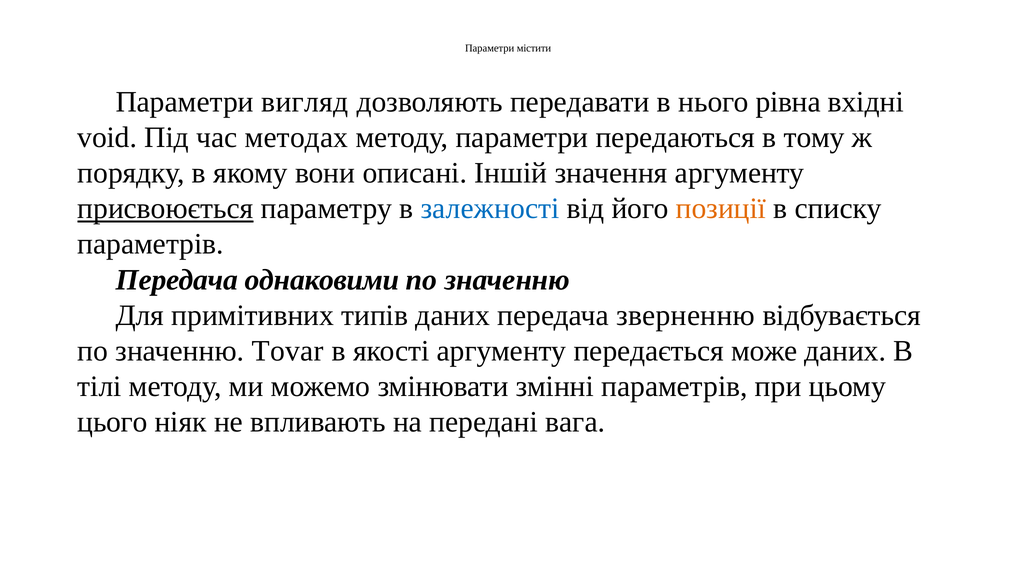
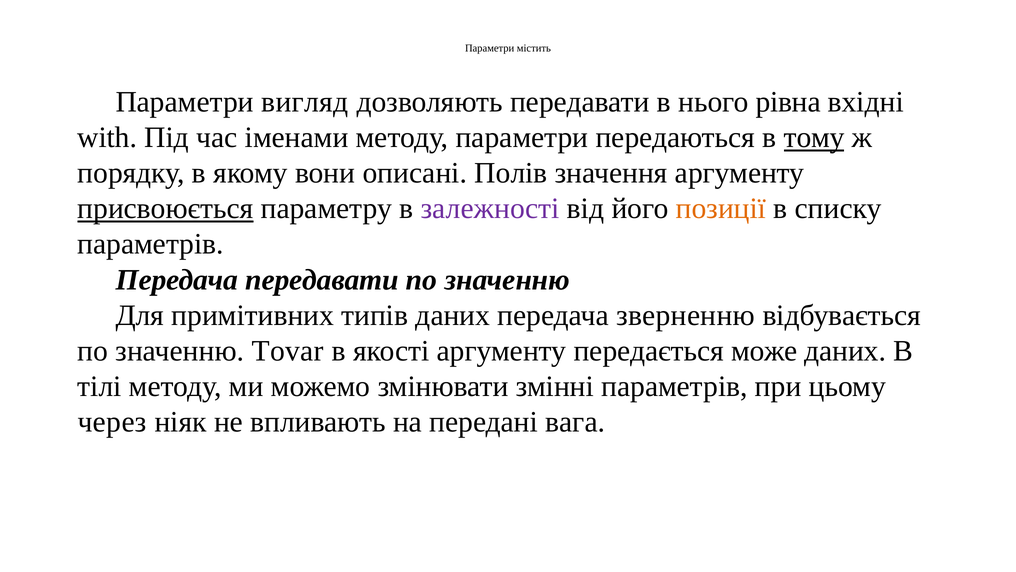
містити: містити -> містить
void: void -> with
методах: методах -> іменами
тому underline: none -> present
Іншій: Іншій -> Полів
залежності colour: blue -> purple
Передача однаковими: однаковими -> передавати
цього: цього -> через
